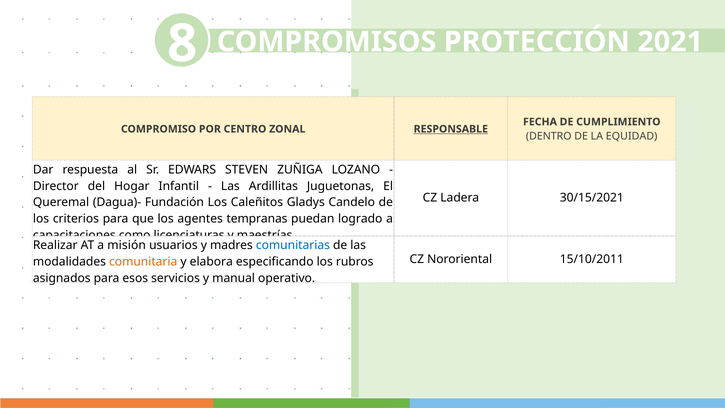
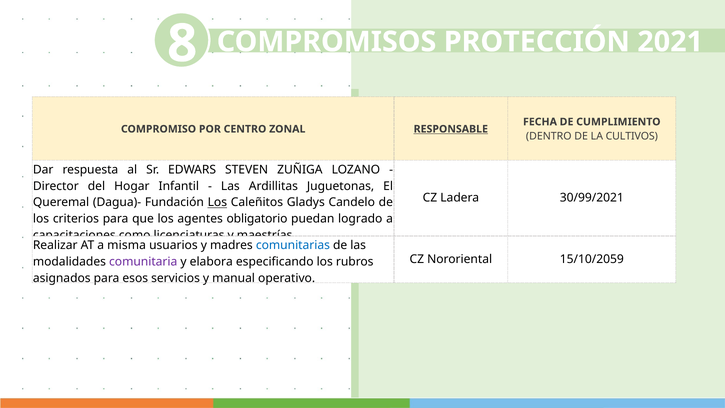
EQUIDAD: EQUIDAD -> CULTIVOS
30/15/2021: 30/15/2021 -> 30/99/2021
Los at (217, 202) underline: none -> present
tempranas: tempranas -> obligatorio
misión: misión -> misma
15/10/2011: 15/10/2011 -> 15/10/2059
comunitaria colour: orange -> purple
